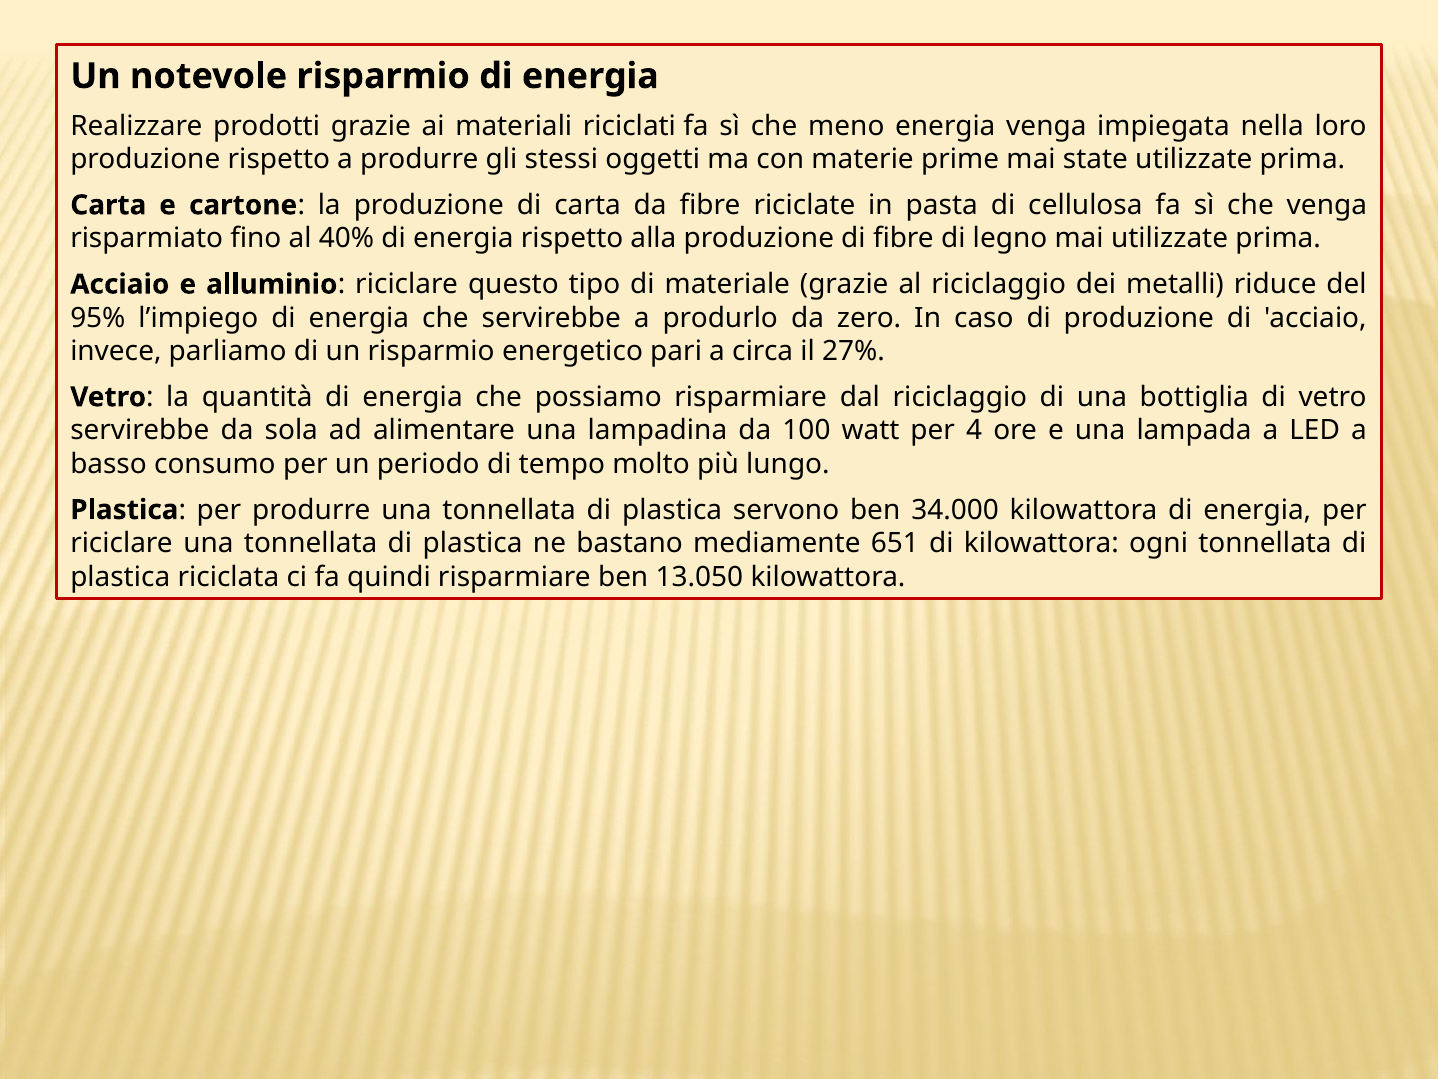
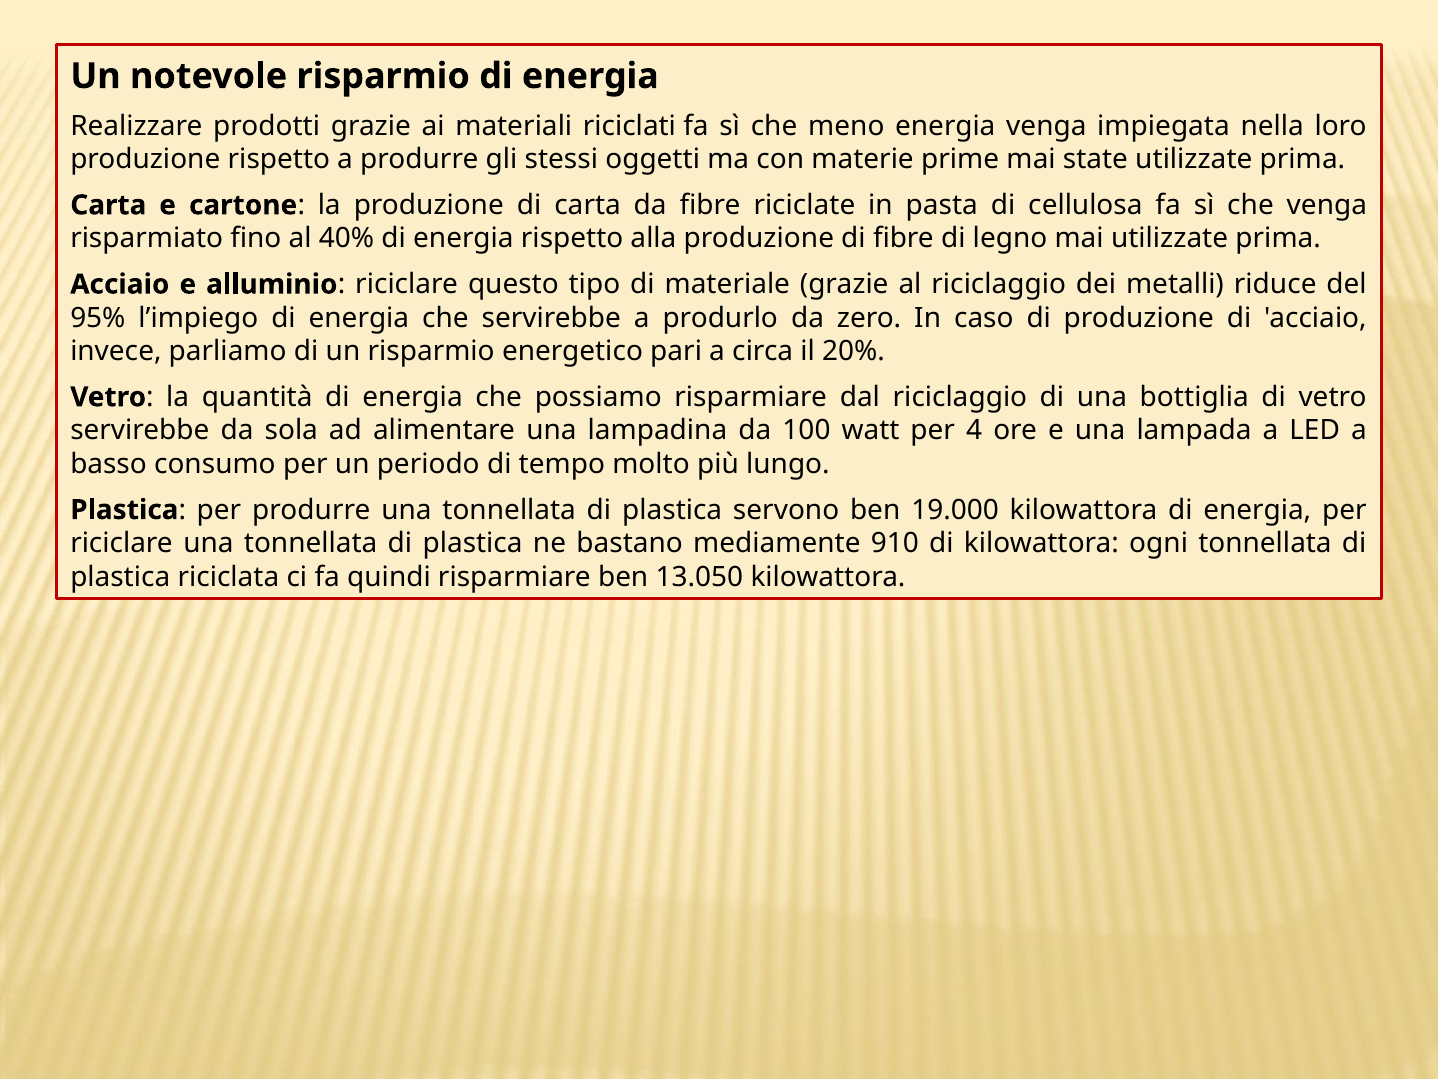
27%: 27% -> 20%
34.000: 34.000 -> 19.000
651: 651 -> 910
